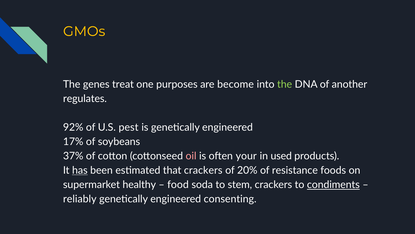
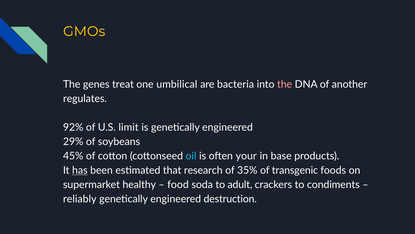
purposes: purposes -> umbilical
become: become -> bacteria
the at (285, 84) colour: light green -> pink
pest: pest -> limit
17%: 17% -> 29%
37%: 37% -> 45%
oil colour: pink -> light blue
used: used -> base
that crackers: crackers -> research
20%: 20% -> 35%
resistance: resistance -> transgenic
stem: stem -> adult
condiments underline: present -> none
consenting: consenting -> destruction
